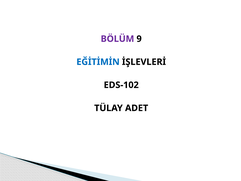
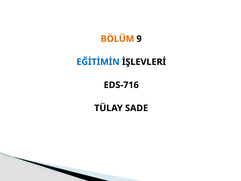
BÖLÜM colour: purple -> orange
EDS-102: EDS-102 -> EDS-716
ADET: ADET -> SADE
